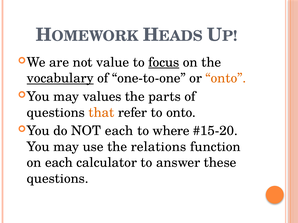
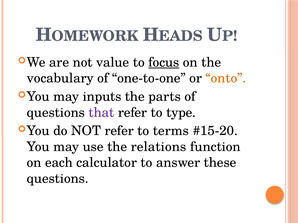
vocabulary underline: present -> none
values: values -> inputs
that colour: orange -> purple
to onto: onto -> type
NOT each: each -> refer
where: where -> terms
